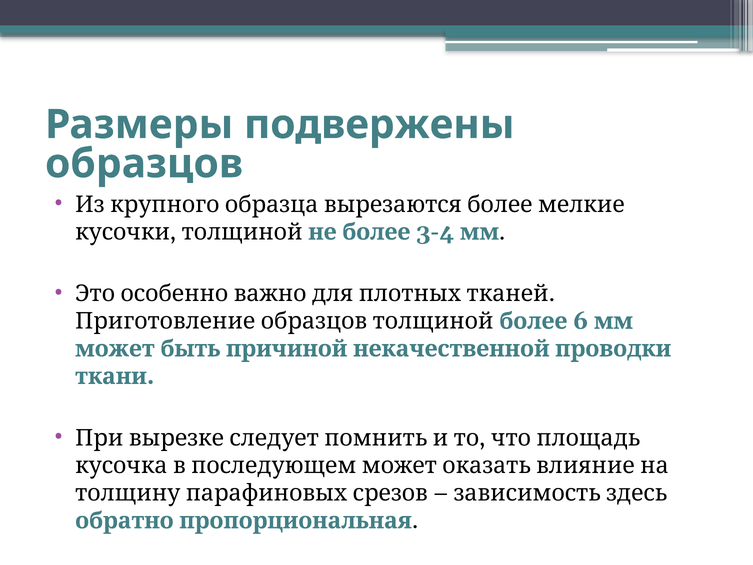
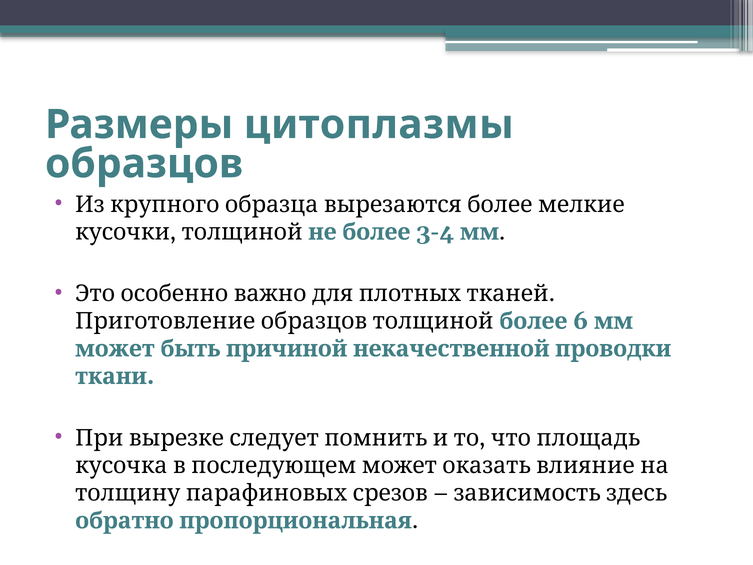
подвержены: подвержены -> цитоплазмы
